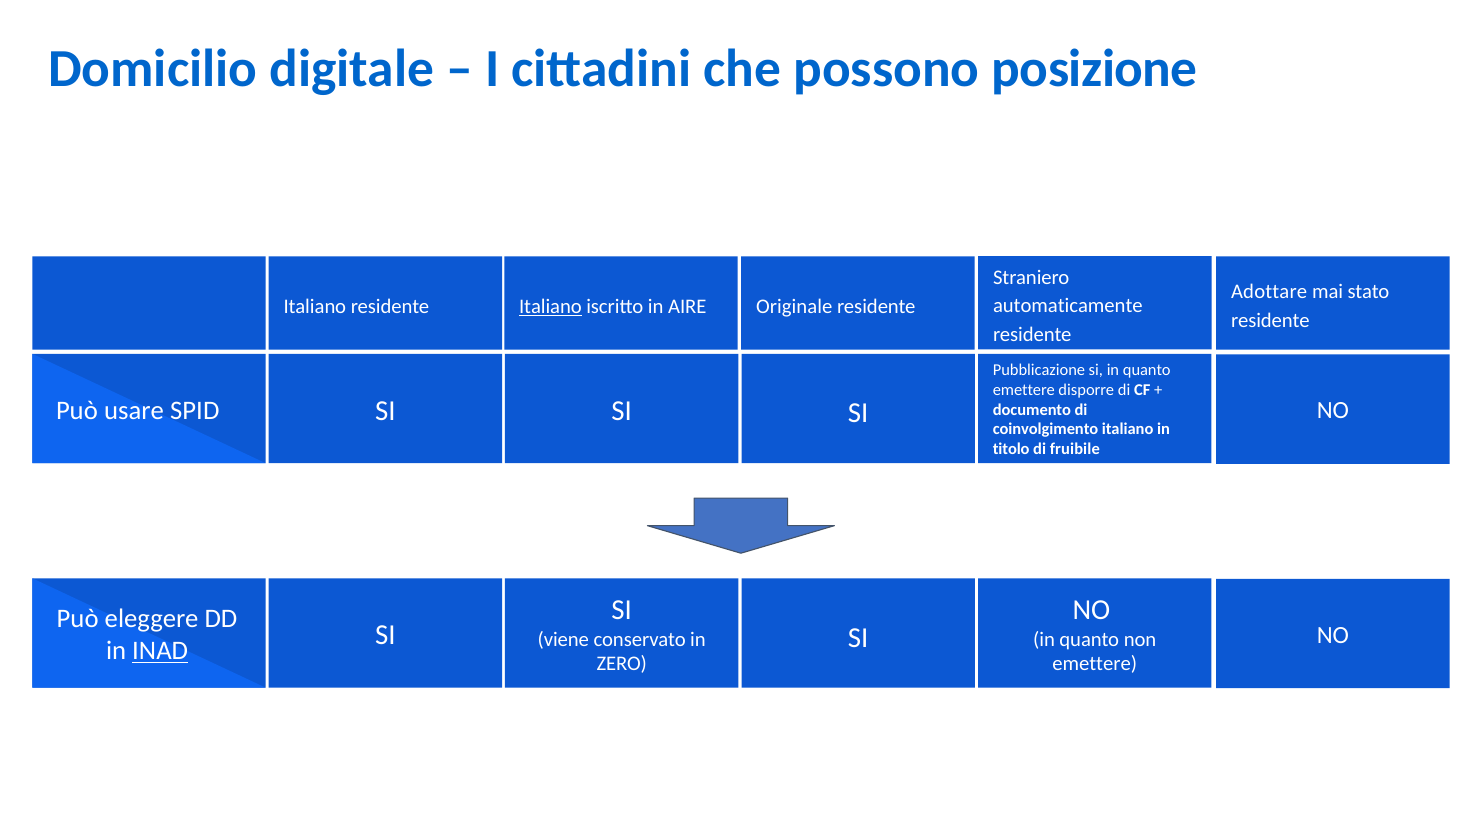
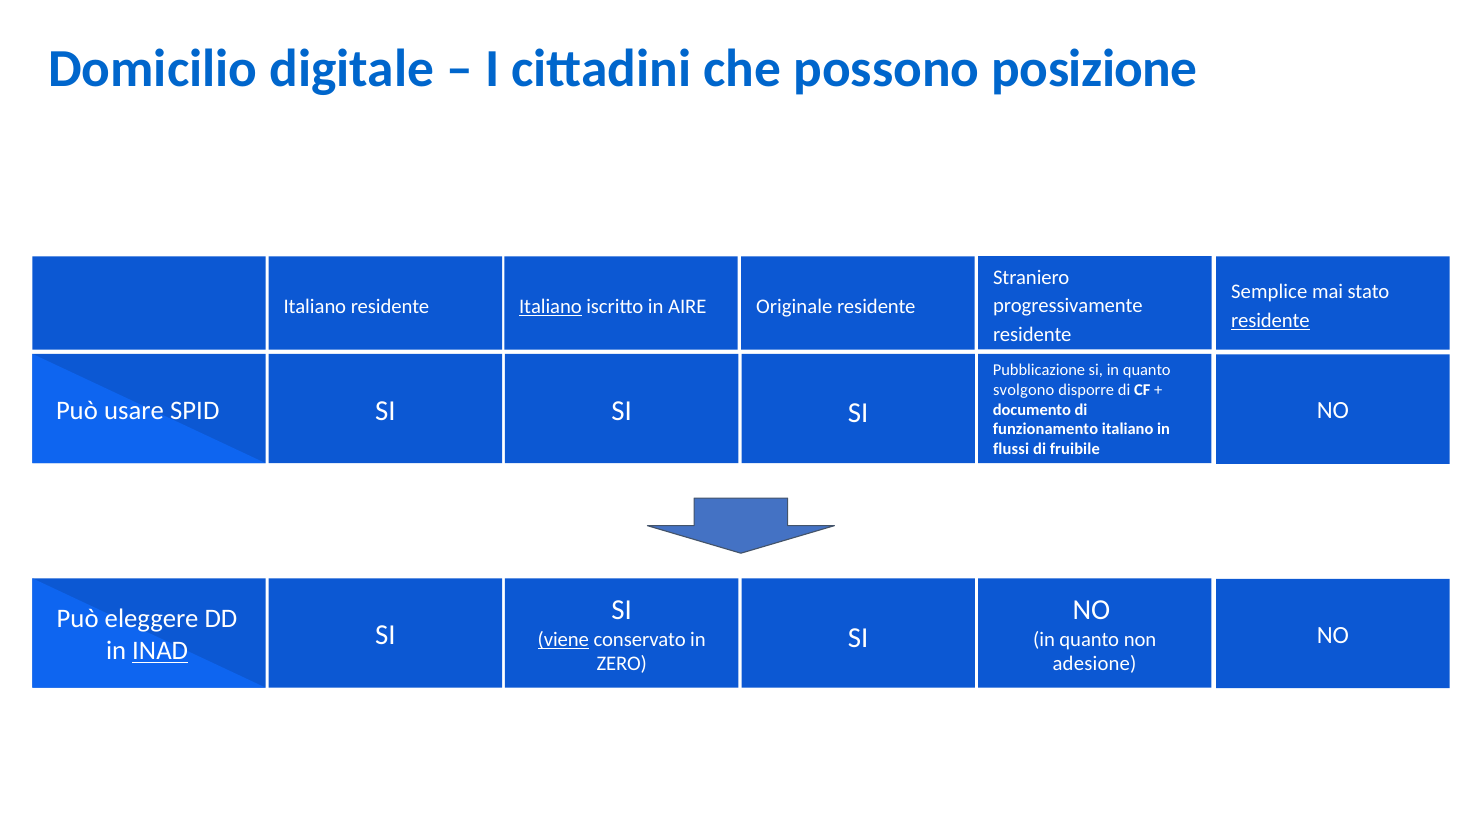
Adottare: Adottare -> Semplice
automaticamente: automaticamente -> progressivamente
residente at (1270, 320) underline: none -> present
emettere at (1024, 390): emettere -> svolgono
coinvolgimento: coinvolgimento -> funzionamento
titolo: titolo -> flussi
viene underline: none -> present
emettere at (1095, 664): emettere -> adesione
